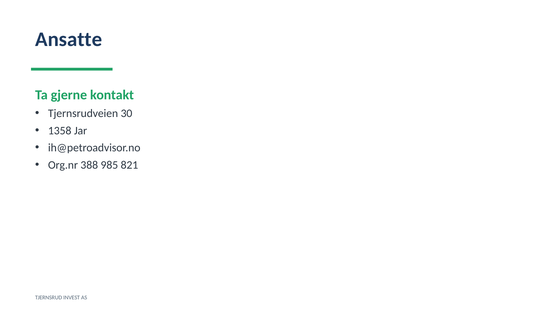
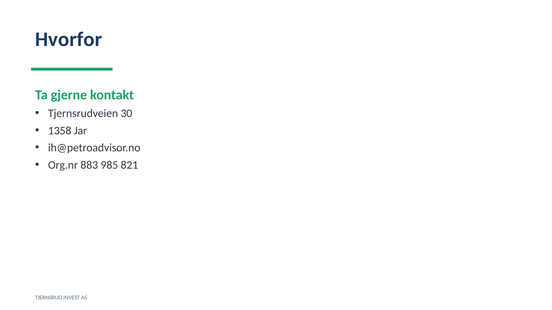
Ansatte: Ansatte -> Hvorfor
388: 388 -> 883
